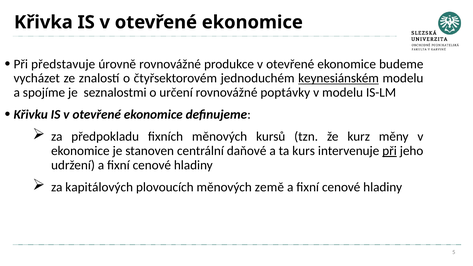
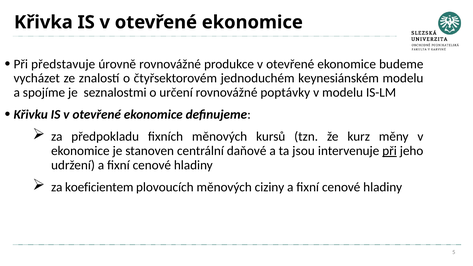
keynesiánském underline: present -> none
kurs: kurs -> jsou
kapitálových: kapitálových -> koeficientem
země: země -> ciziny
